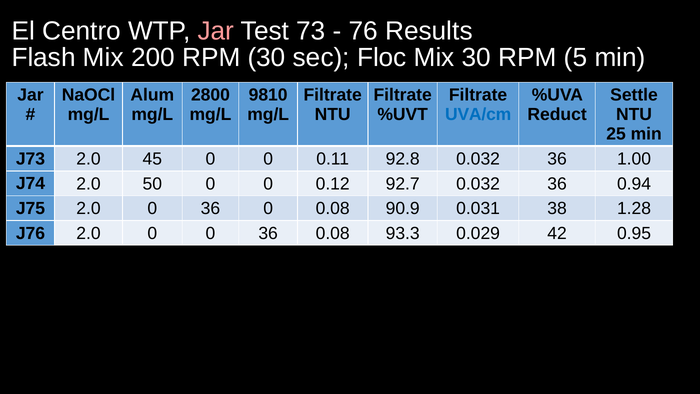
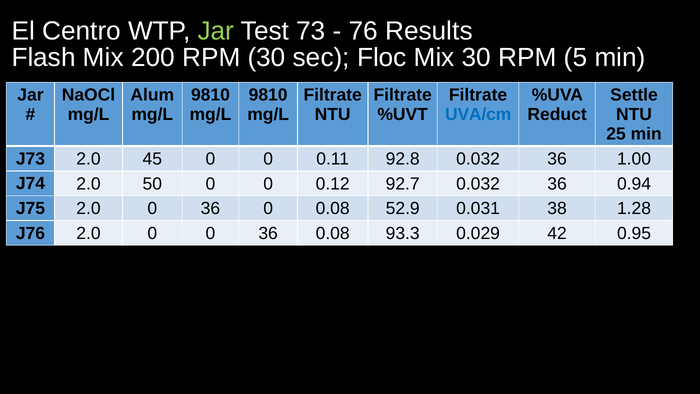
Jar at (216, 31) colour: pink -> light green
2800 at (210, 95): 2800 -> 9810
90.9: 90.9 -> 52.9
